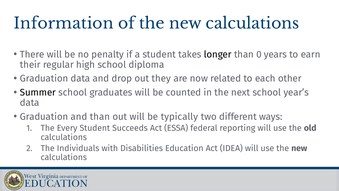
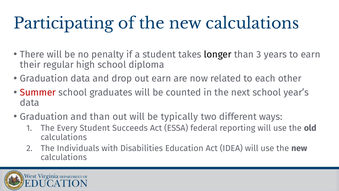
Information: Information -> Participating
0: 0 -> 3
out they: they -> earn
Summer colour: black -> red
